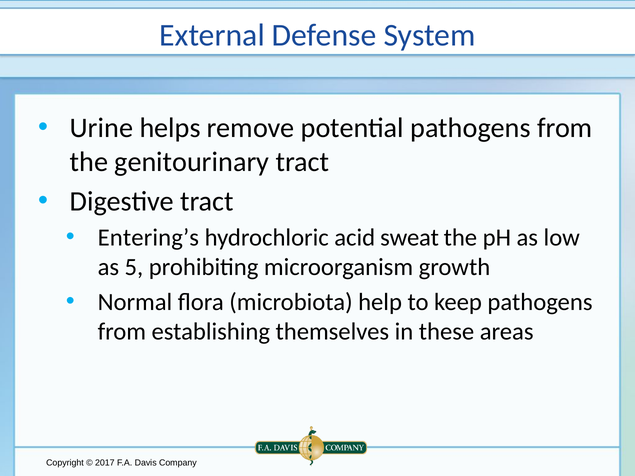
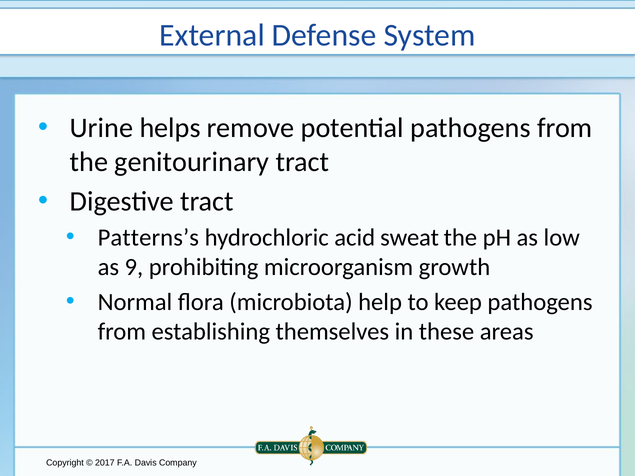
Entering’s: Entering’s -> Patterns’s
5: 5 -> 9
